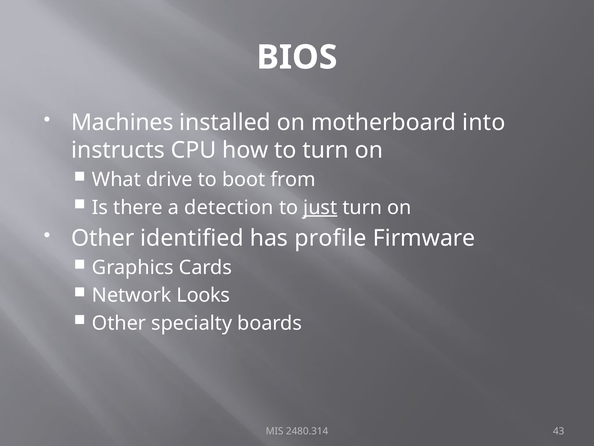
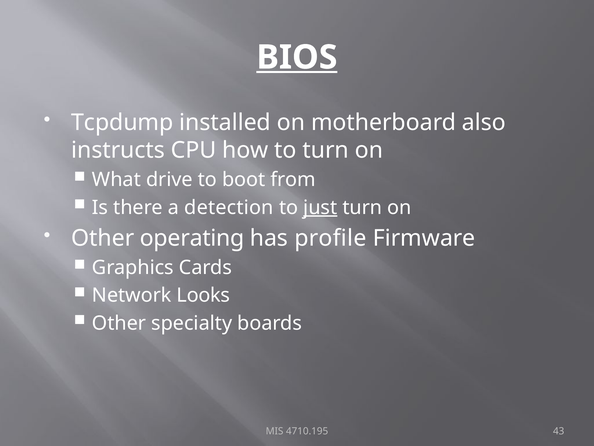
BIOS underline: none -> present
Machines: Machines -> Tcpdump
into: into -> also
identified: identified -> operating
2480.314: 2480.314 -> 4710.195
